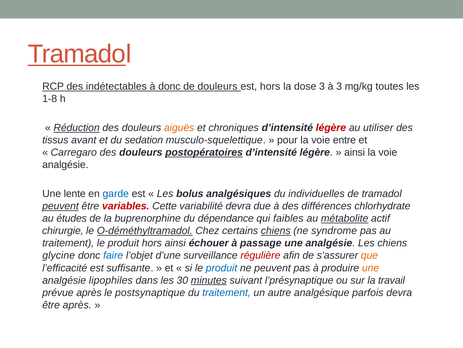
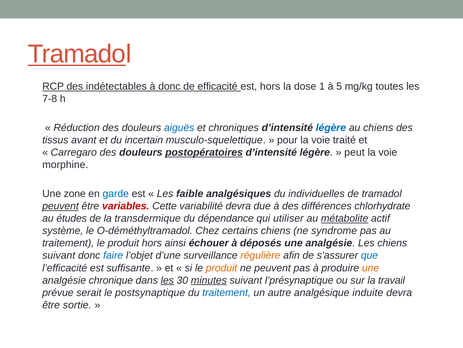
de douleurs: douleurs -> efficacité
dose 3: 3 -> 1
à 3: 3 -> 5
1-8: 1-8 -> 7-8
Réduction underline: present -> none
aiguës colour: orange -> blue
légère at (331, 128) colour: red -> blue
au utiliser: utiliser -> chiens
sedation: sedation -> incertain
entre: entre -> traité
ainsi at (355, 152): ainsi -> peut
analgésie at (65, 165): analgésie -> morphine
lente: lente -> zone
bolus: bolus -> faible
buprenorphine: buprenorphine -> transdermique
faibles: faibles -> utiliser
chirurgie: chirurgie -> système
O-déméthyltramadol underline: present -> none
chiens at (276, 230) underline: present -> none
passage: passage -> déposés
glycine at (59, 255): glycine -> suivant
régulière colour: red -> orange
que colour: orange -> blue
produit at (221, 267) colour: blue -> orange
lipophiles: lipophiles -> chronique
les at (167, 280) underline: none -> present
prévue après: après -> serait
parfois: parfois -> induite
être après: après -> sortie
